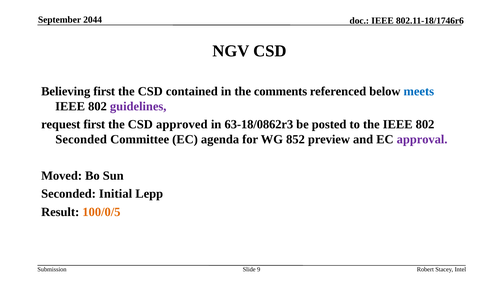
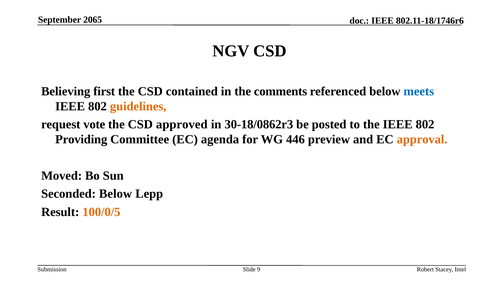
2044: 2044 -> 2065
guidelines colour: purple -> orange
request first: first -> vote
63-18/0862r3: 63-18/0862r3 -> 30-18/0862r3
Seconded at (81, 139): Seconded -> Providing
852: 852 -> 446
approval colour: purple -> orange
Seconded Initial: Initial -> Below
